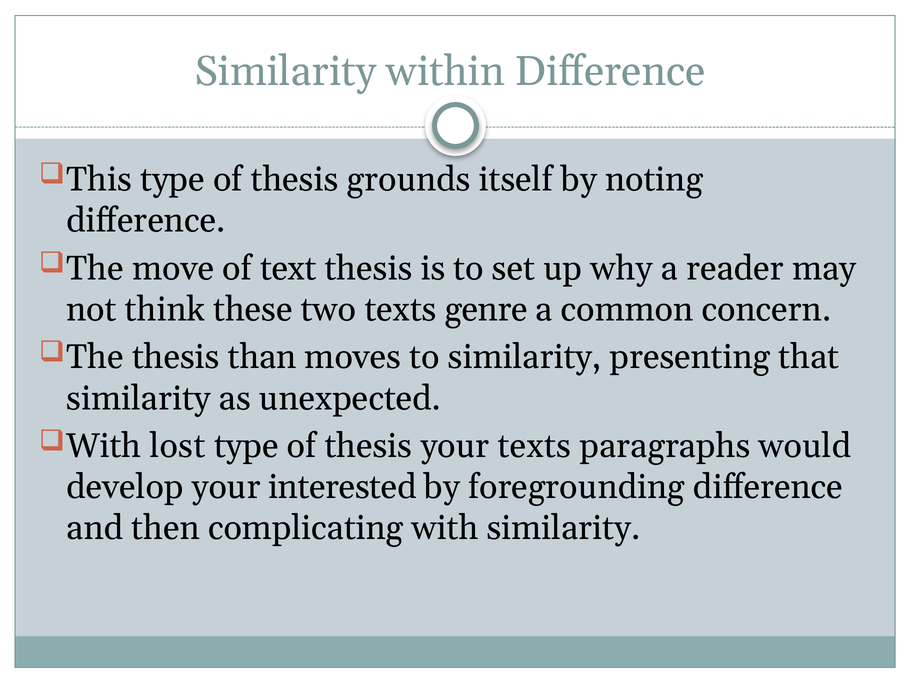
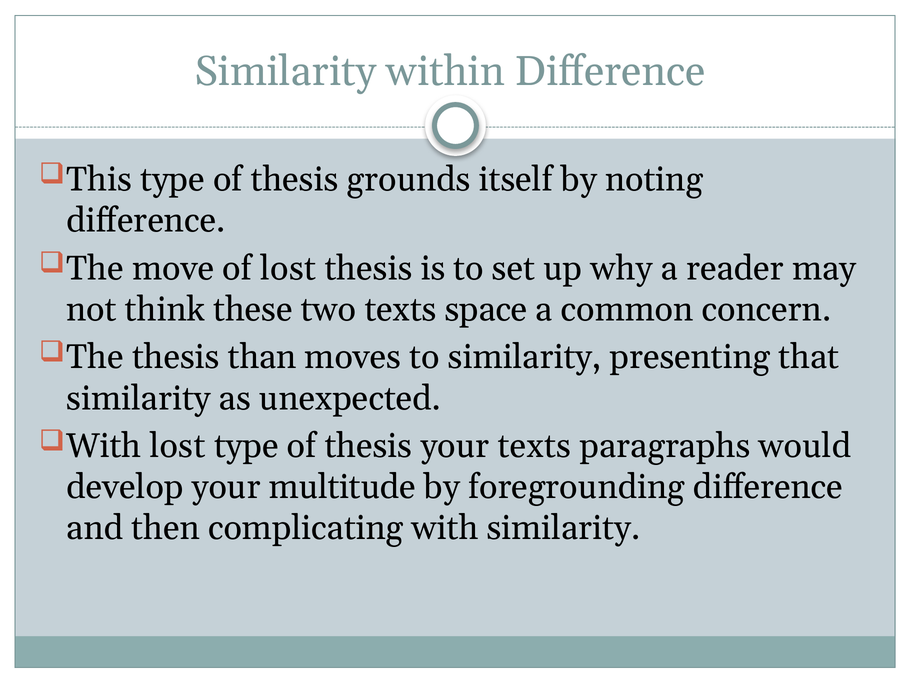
of text: text -> lost
genre: genre -> space
interested: interested -> multitude
